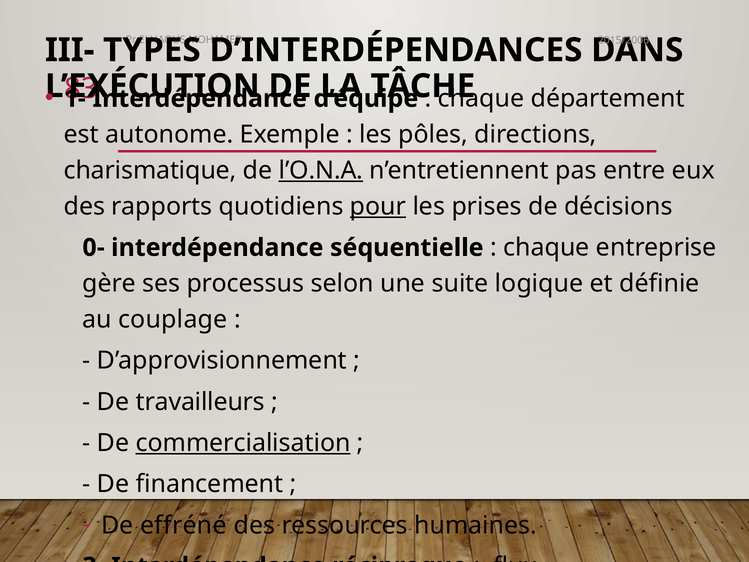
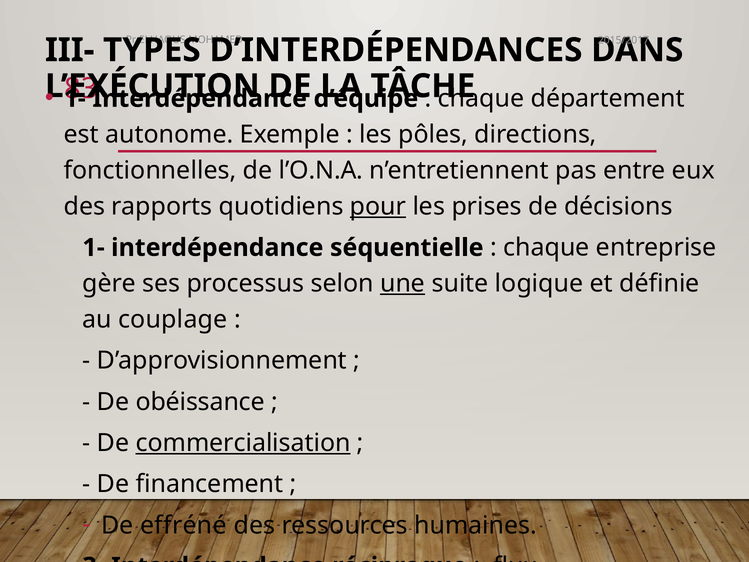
2015/2006: 2015/2006 -> 2015/2017
charismatique: charismatique -> fonctionnelles
l’O.N.A underline: present -> none
0- at (94, 248): 0- -> 1-
une underline: none -> present
travailleurs: travailleurs -> obéissance
